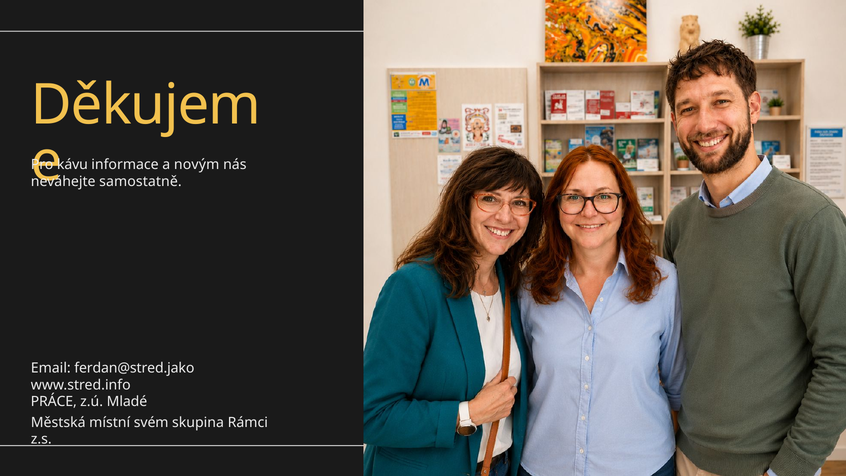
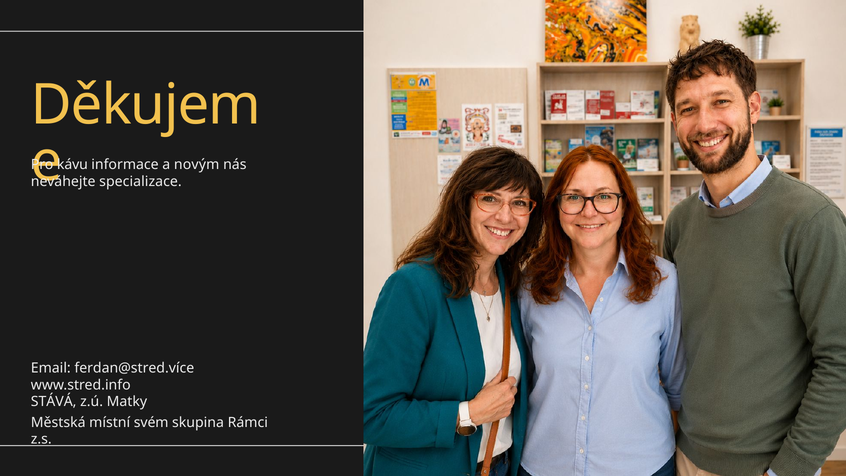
samostatně: samostatně -> specializace
ferdan@stred.jako: ferdan@stred.jako -> ferdan@stred.více
PRÁCE: PRÁCE -> STÁVÁ
Mladé: Mladé -> Matky
